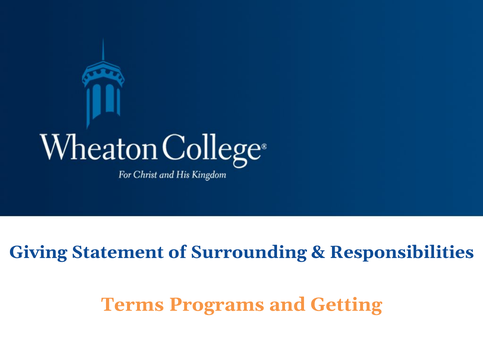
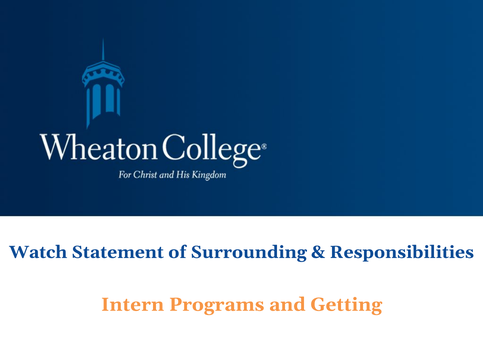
Giving: Giving -> Watch
Terms: Terms -> Intern
